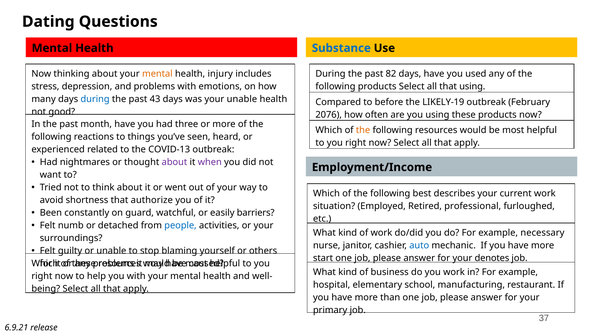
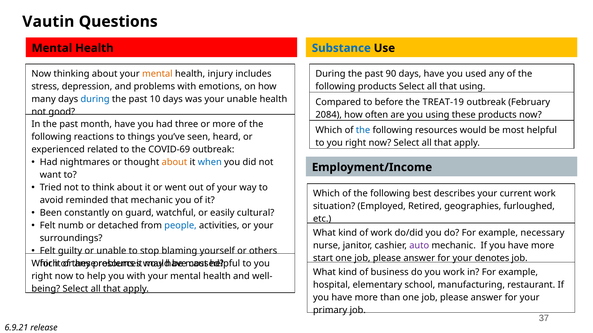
Dating: Dating -> Vautin
82: 82 -> 90
43: 43 -> 10
LIKELY-19: LIKELY-19 -> TREAT-19
2076: 2076 -> 2084
the at (363, 130) colour: orange -> blue
COVID-13: COVID-13 -> COVID-69
about at (174, 162) colour: purple -> orange
when colour: purple -> blue
shortness: shortness -> reminded
that authorize: authorize -> mechanic
professional: professional -> geographies
barriers: barriers -> cultural
auto colour: blue -> purple
